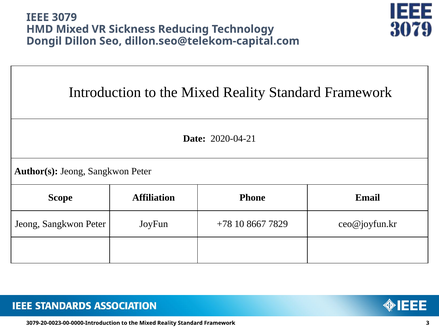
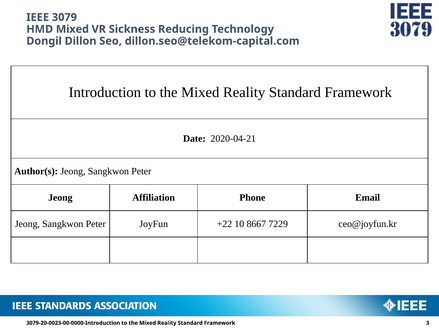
Scope at (60, 198): Scope -> Jeong
+78: +78 -> +22
7829: 7829 -> 7229
